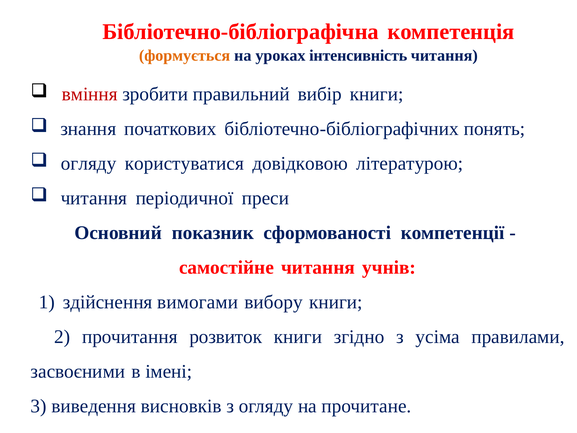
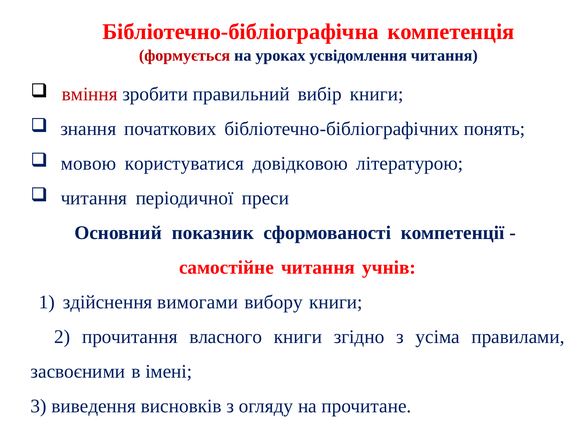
формується colour: orange -> red
інтенсивність: інтенсивність -> усвідомлення
огляду at (89, 163): огляду -> мовою
розвиток: розвиток -> власного
